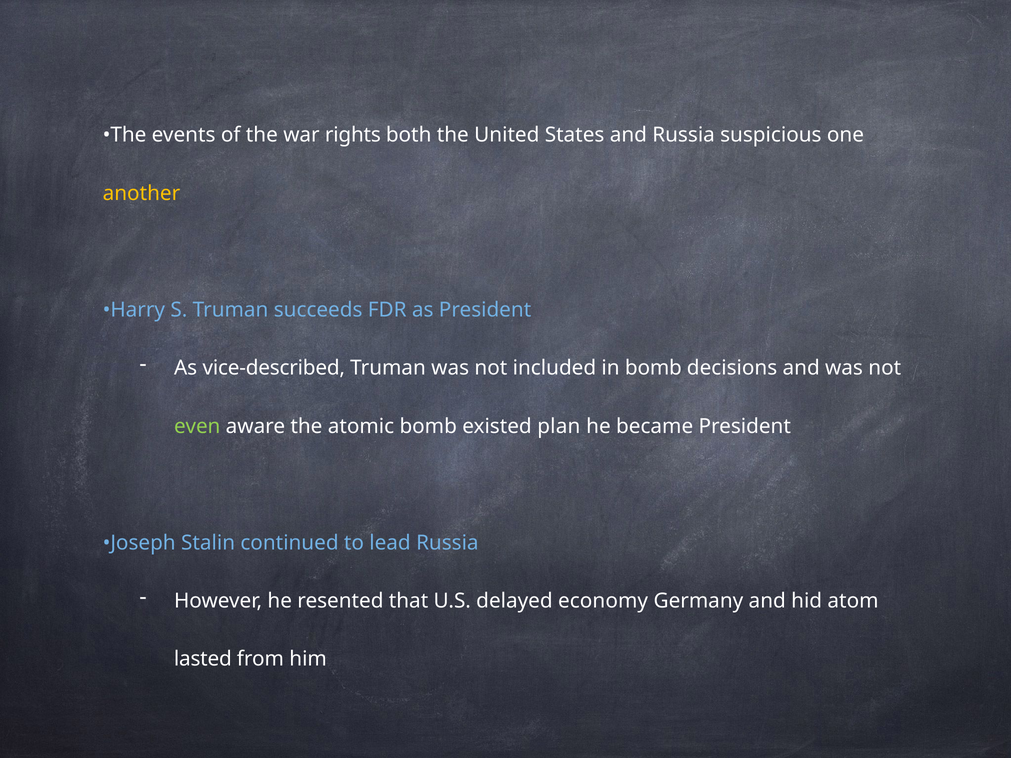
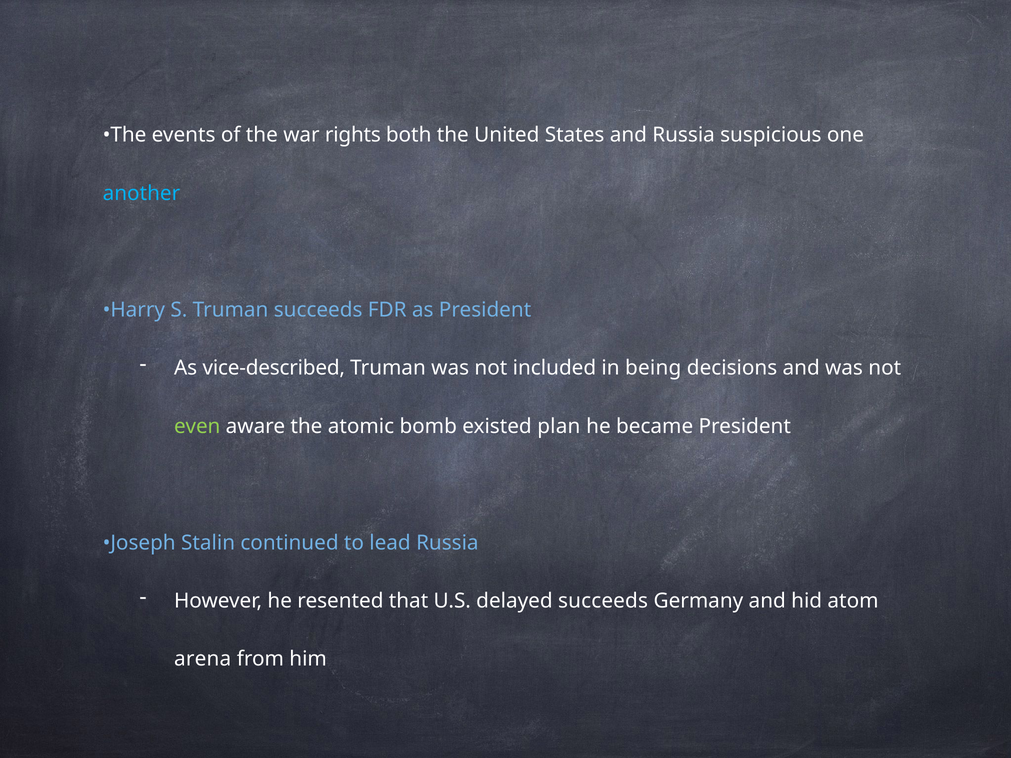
another colour: yellow -> light blue
in bomb: bomb -> being
delayed economy: economy -> succeeds
lasted: lasted -> arena
